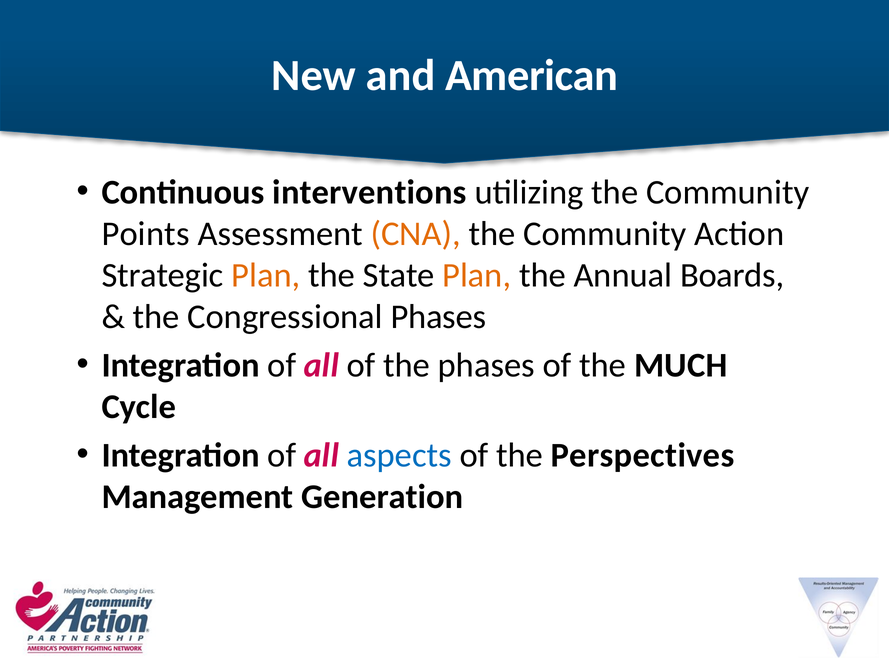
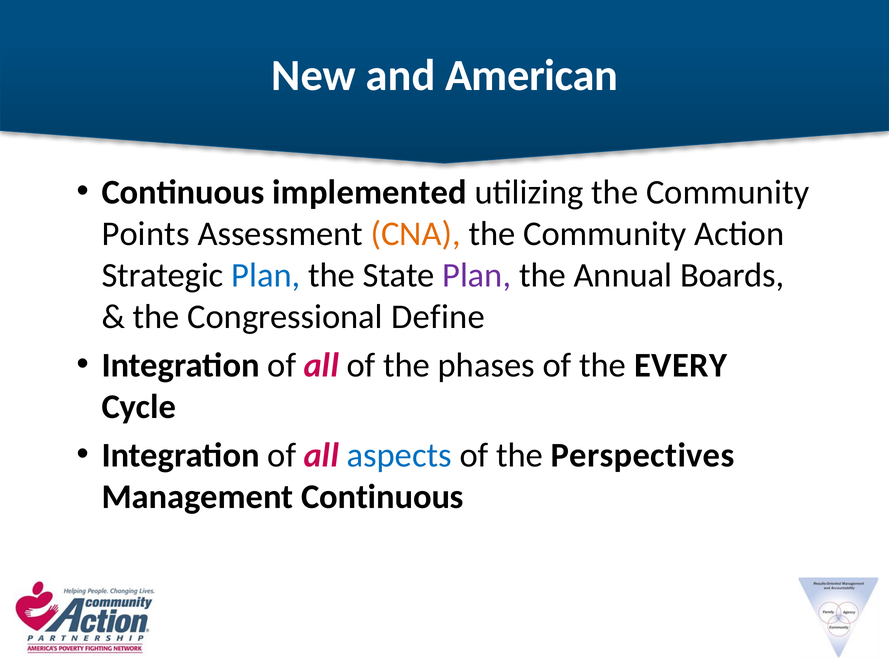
interventions: interventions -> implemented
Plan at (266, 275) colour: orange -> blue
Plan at (477, 275) colour: orange -> purple
Congressional Phases: Phases -> Define
MUCH: MUCH -> EVERY
Management Generation: Generation -> Continuous
